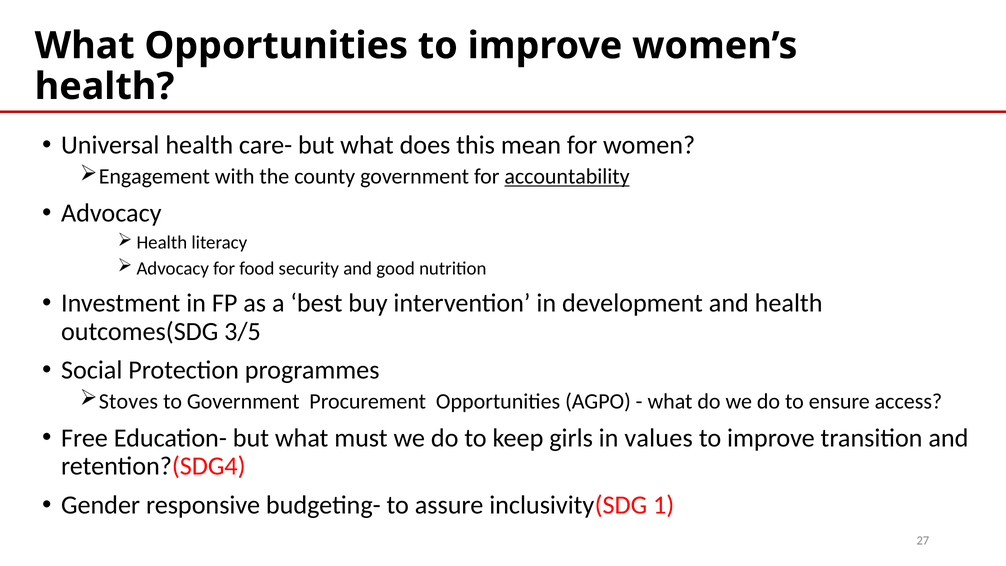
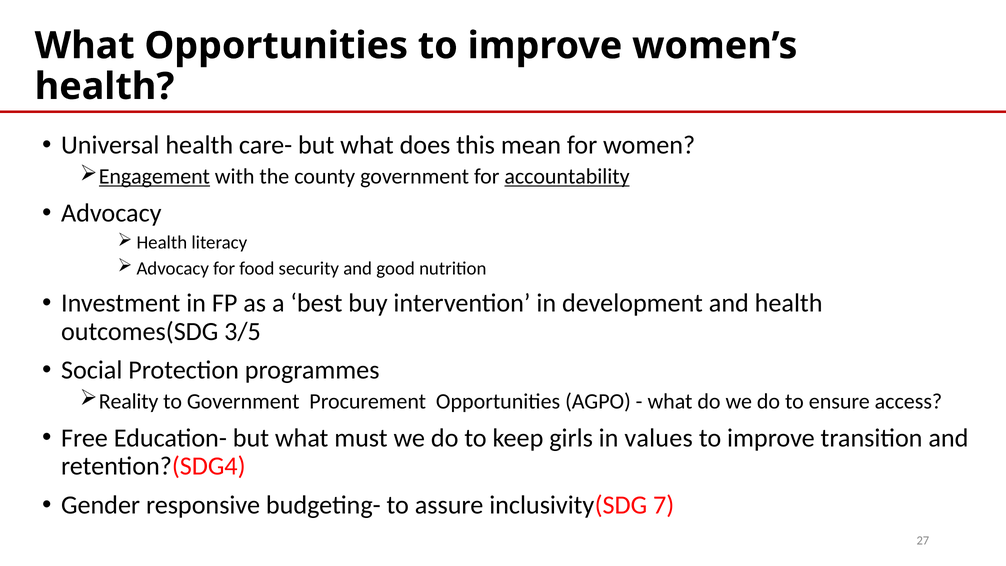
Engagement underline: none -> present
Stoves: Stoves -> Reality
1: 1 -> 7
